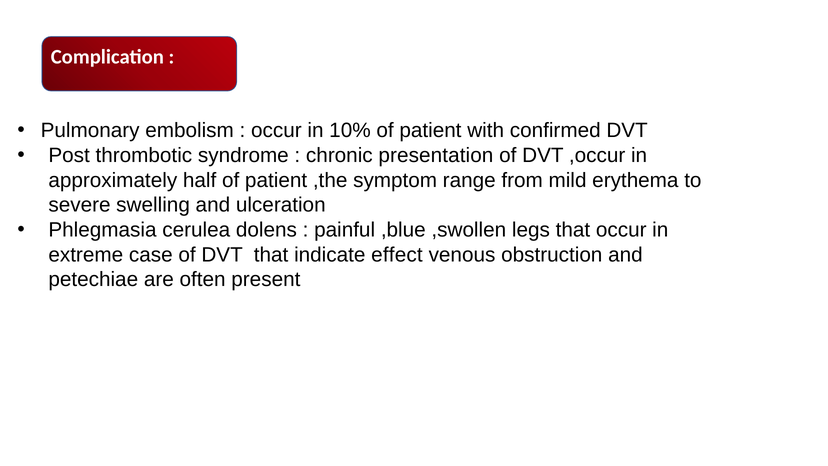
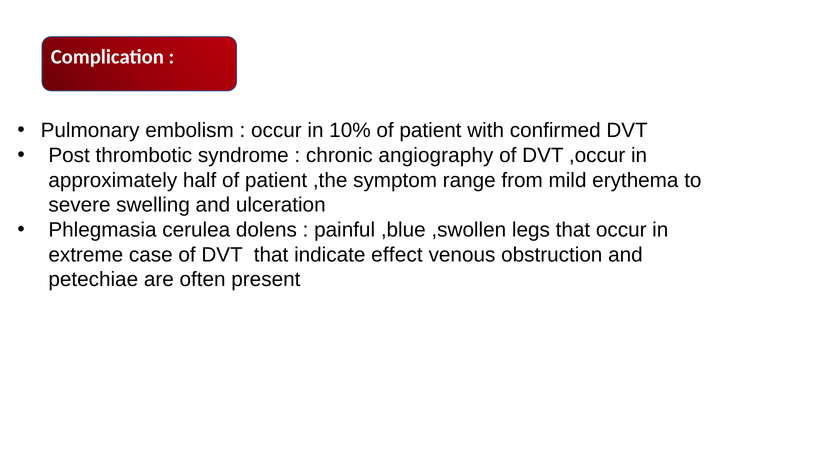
presentation: presentation -> angiography
